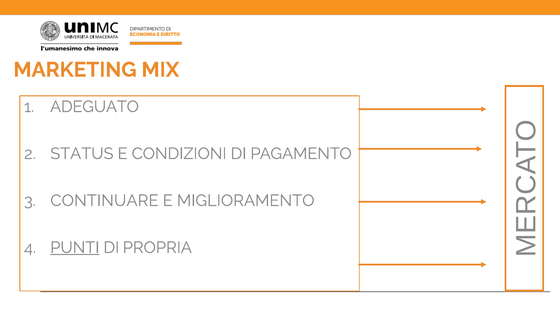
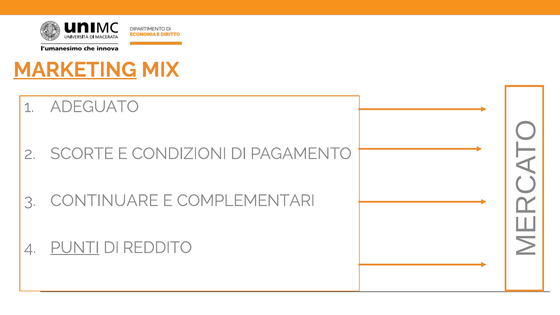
MARKETING underline: none -> present
STATUS: STATUS -> SCORTE
MIGLIORAMENTO: MIGLIORAMENTO -> COMPLEMENTARI
PROPRIA: PROPRIA -> REDDITO
